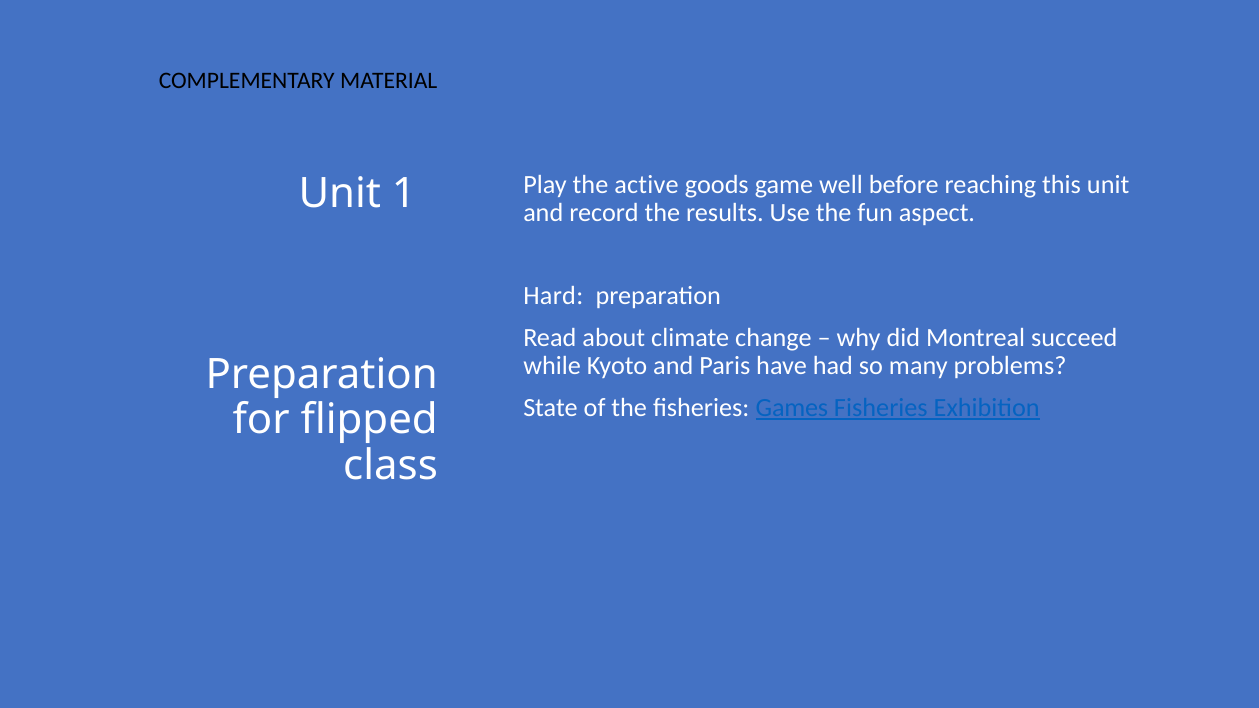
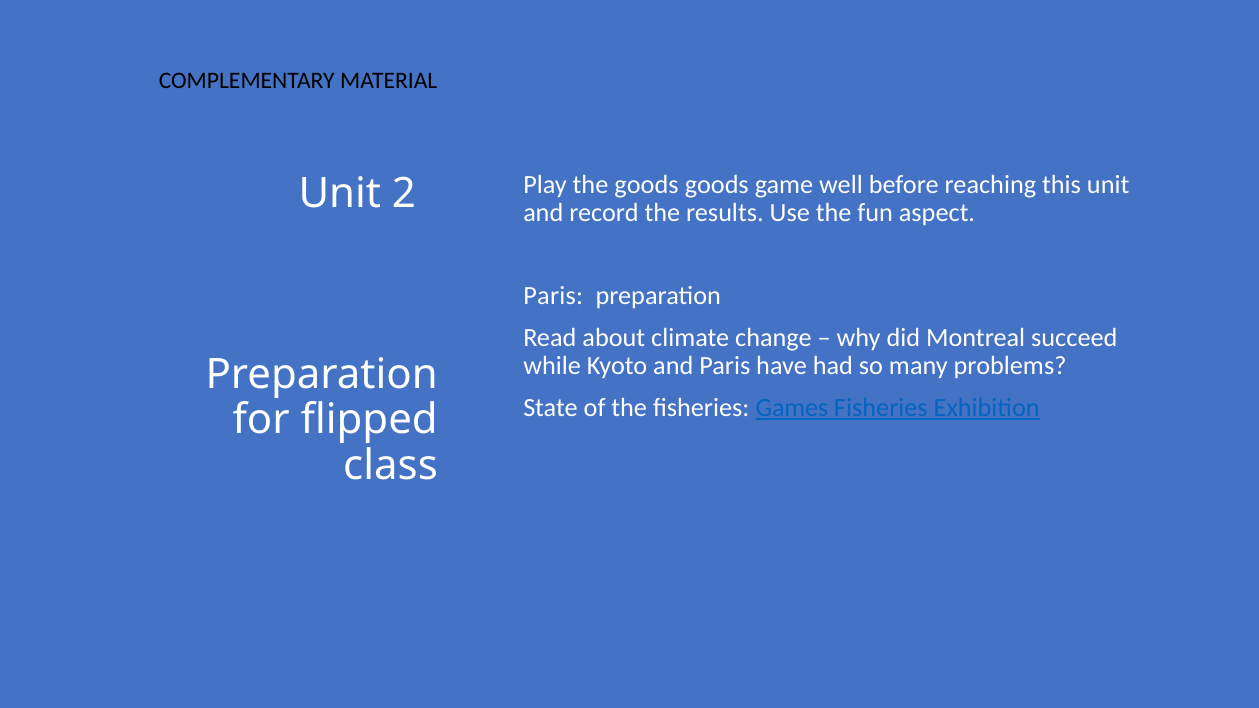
the active: active -> goods
1: 1 -> 2
Hard at (553, 296): Hard -> Paris
